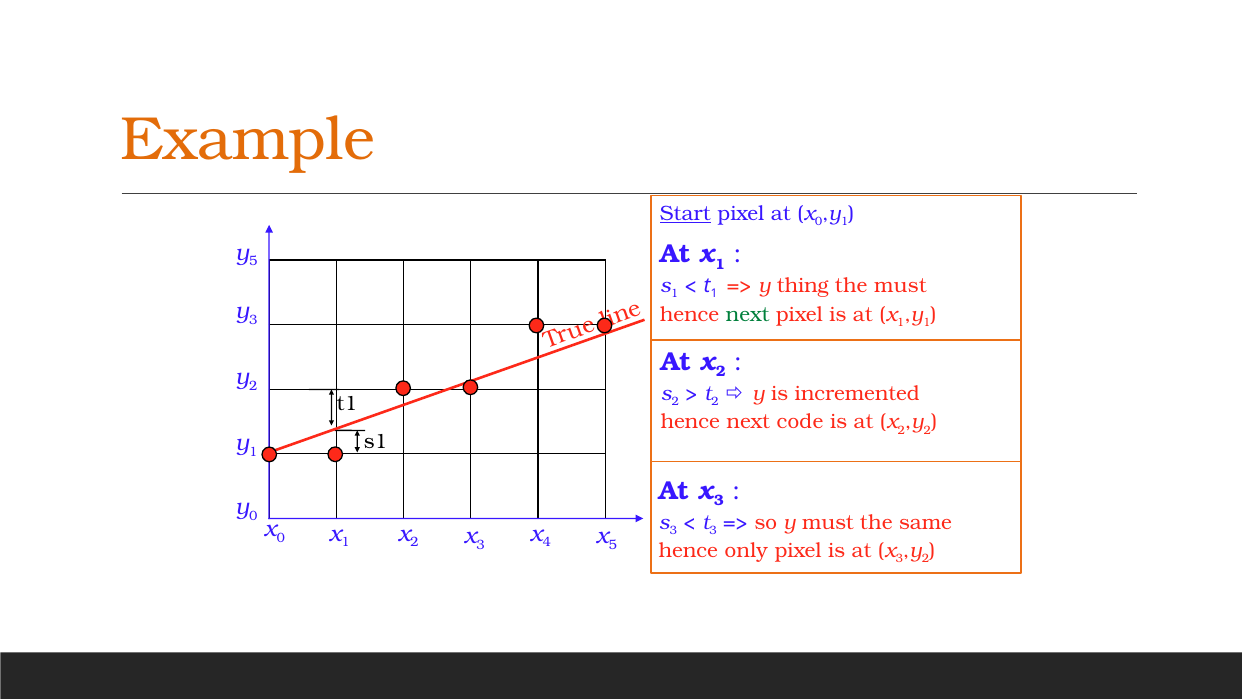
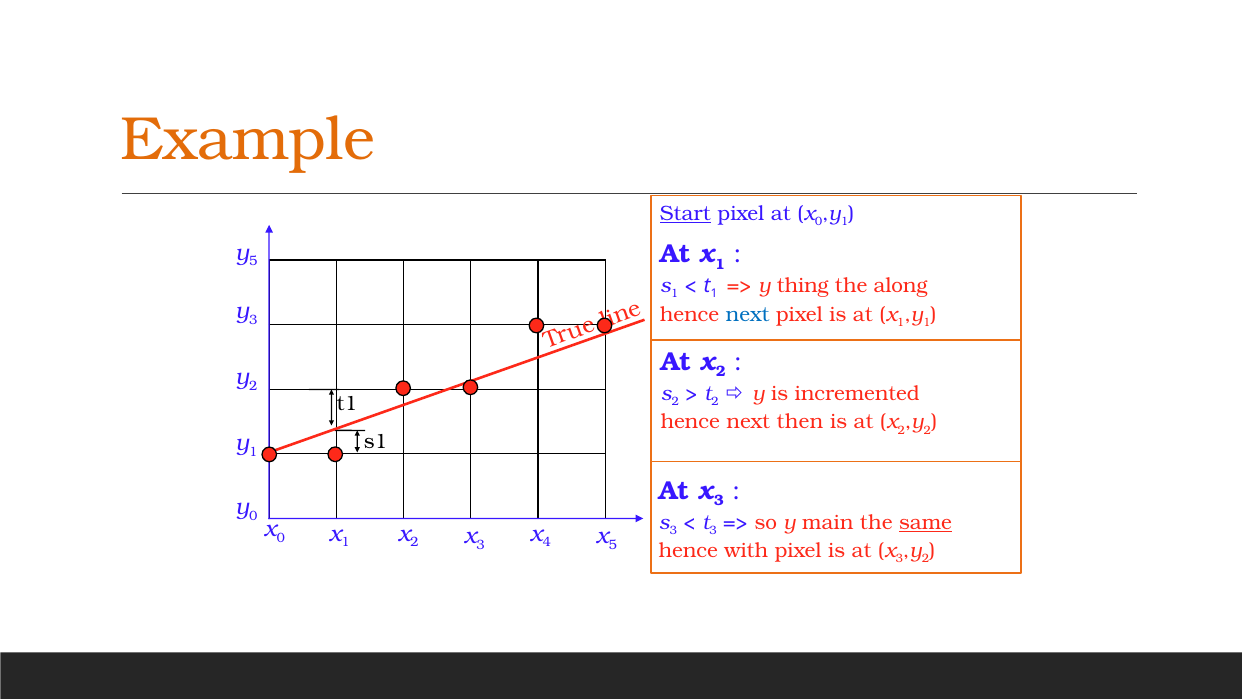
the must: must -> along
next at (748, 314) colour: green -> blue
code: code -> then
y must: must -> main
same underline: none -> present
only: only -> with
